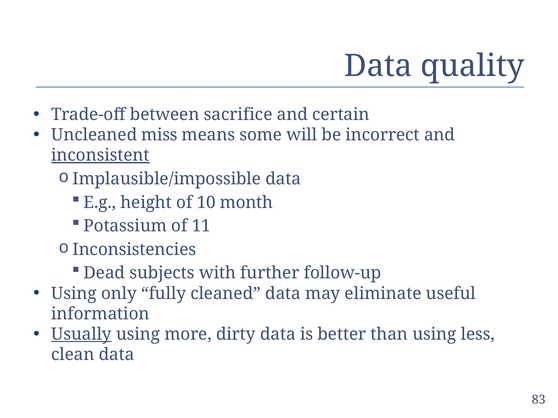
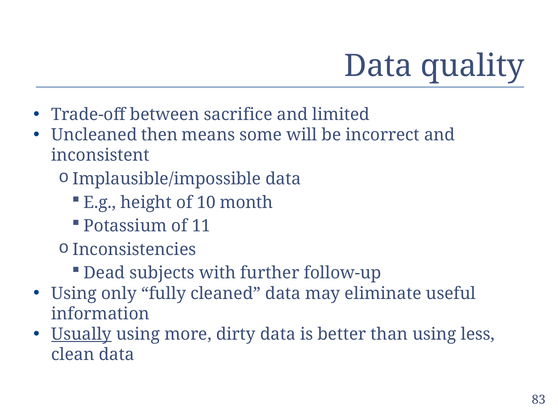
certain: certain -> limited
miss: miss -> then
inconsistent underline: present -> none
